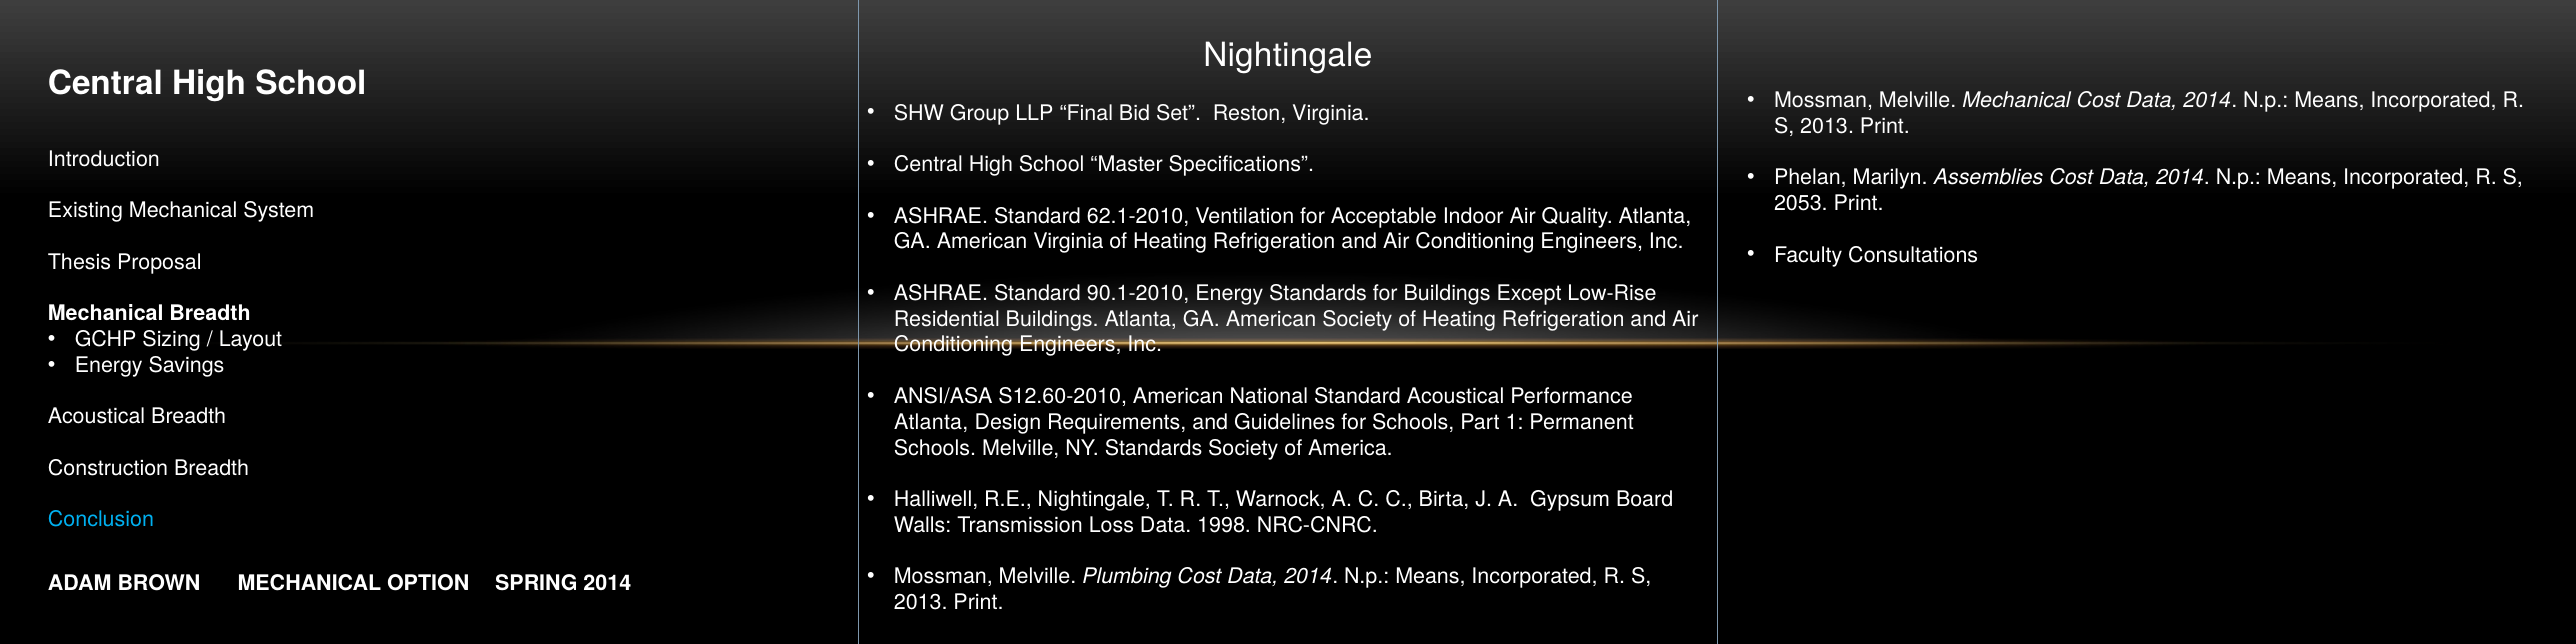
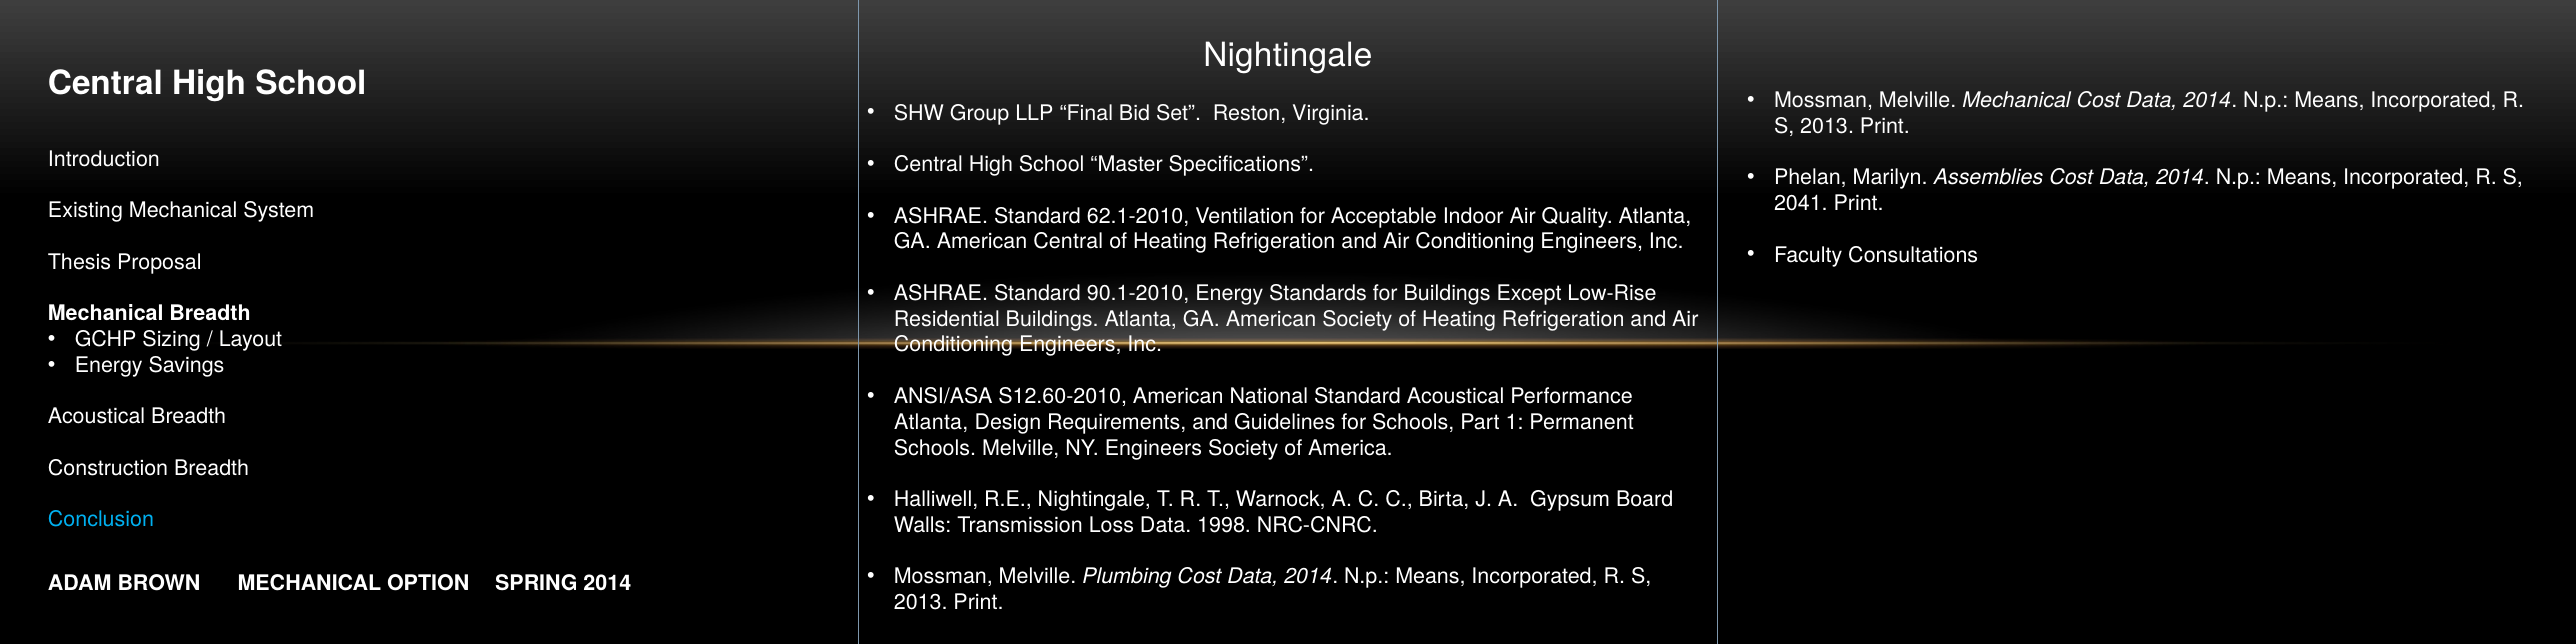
2053: 2053 -> 2041
American Virginia: Virginia -> Central
NY Standards: Standards -> Engineers
